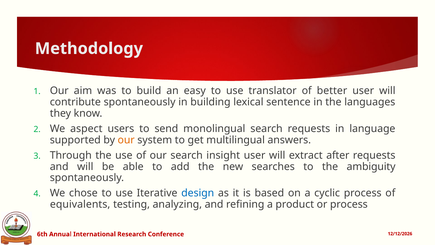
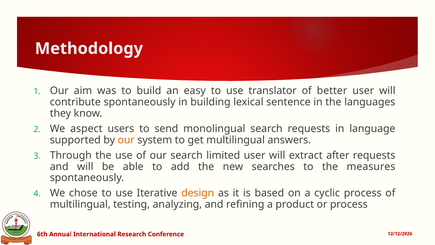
insight: insight -> limited
ambiguity: ambiguity -> measures
design colour: blue -> orange
equivalents at (80, 204): equivalents -> multilingual
